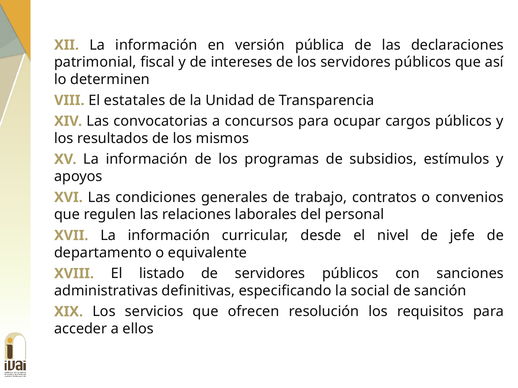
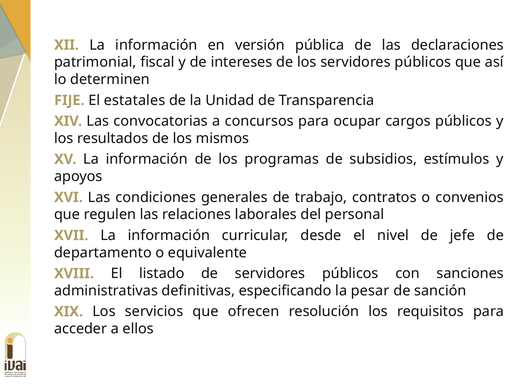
VIII: VIII -> FIJE
social: social -> pesar
